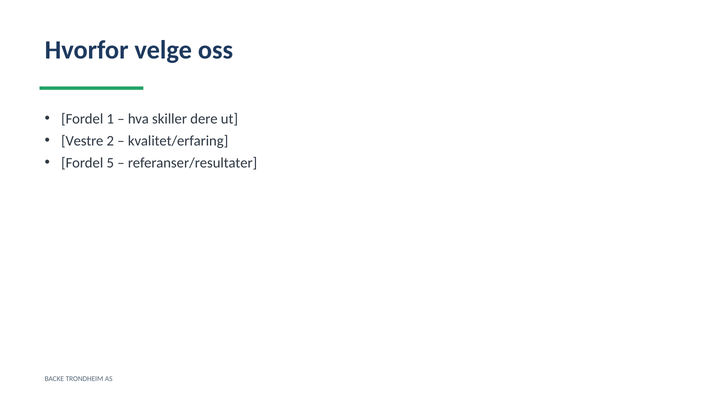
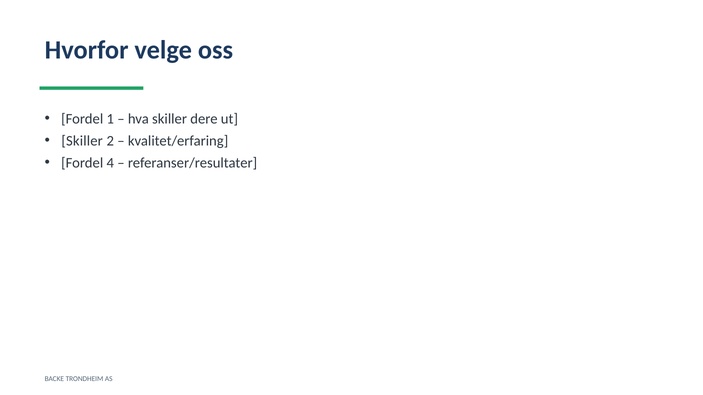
Vestre at (82, 141): Vestre -> Skiller
5: 5 -> 4
